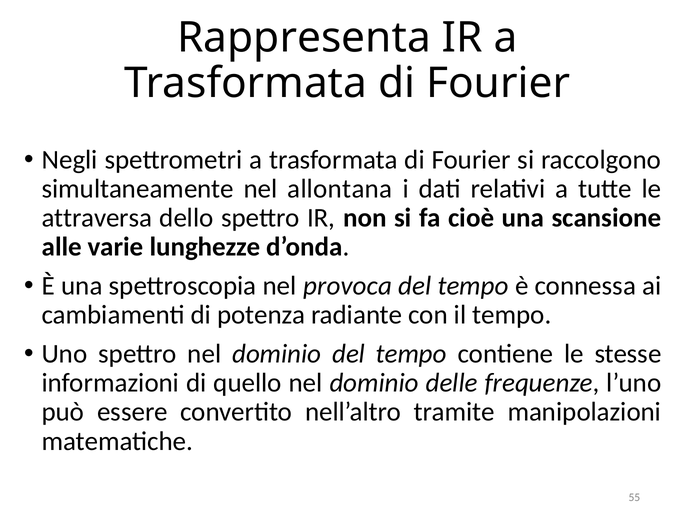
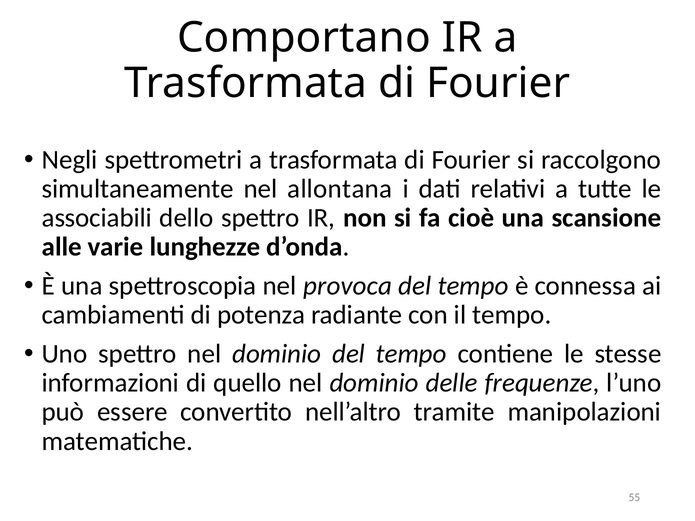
Rappresenta: Rappresenta -> Comportano
attraversa: attraversa -> associabili
